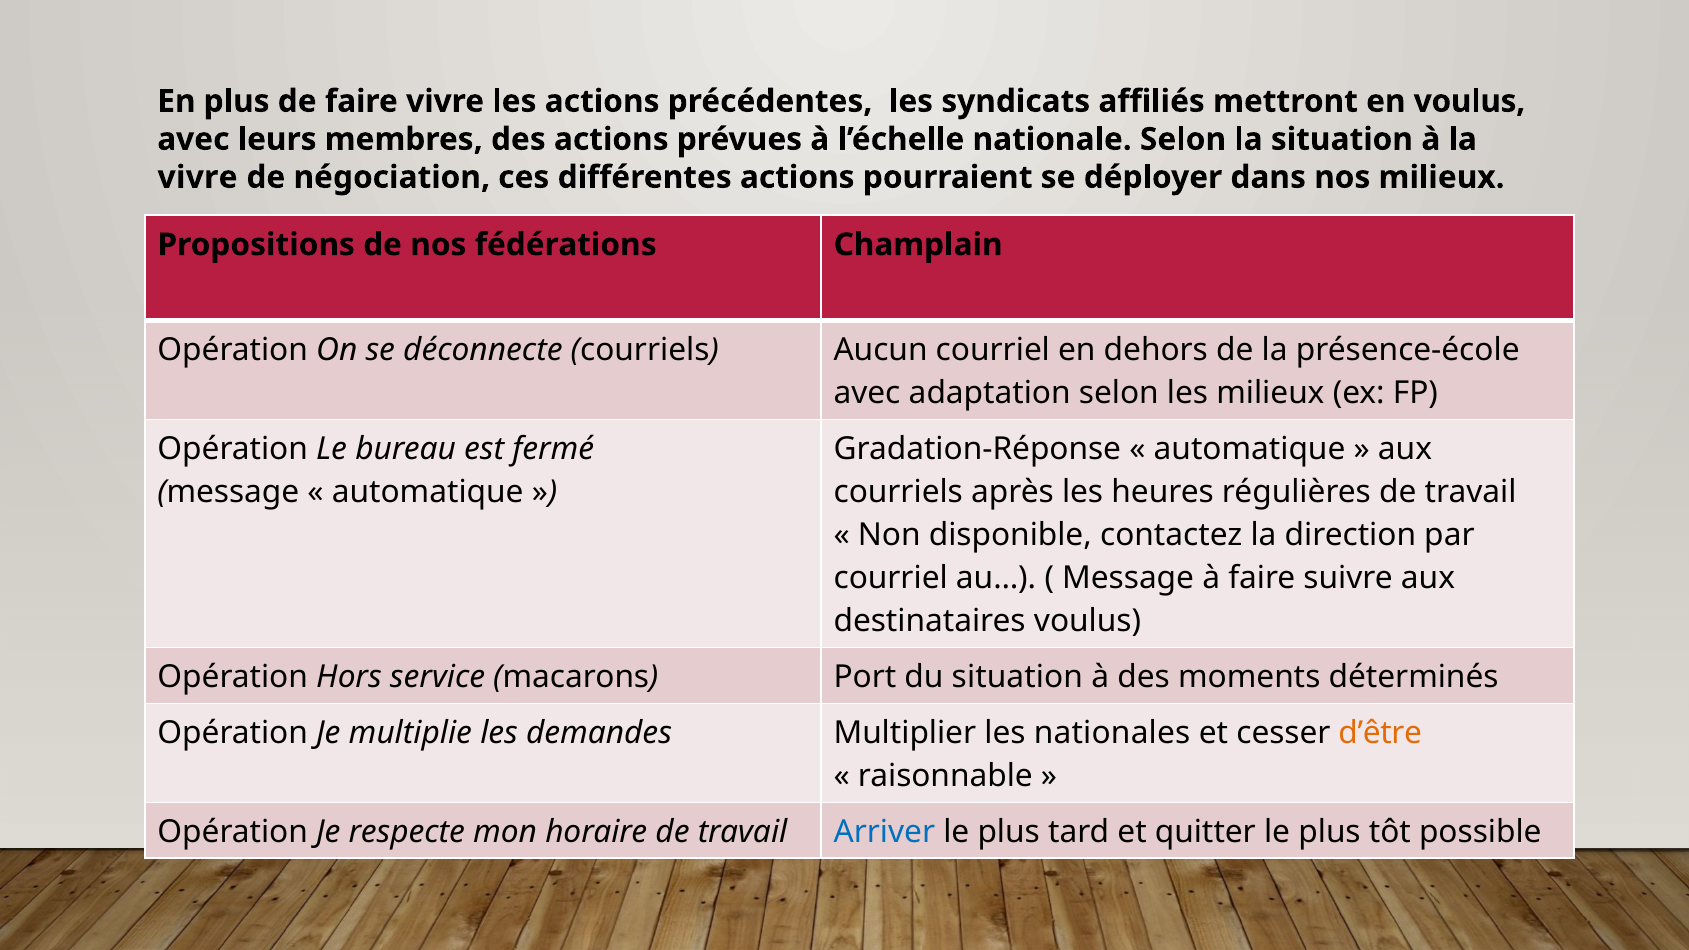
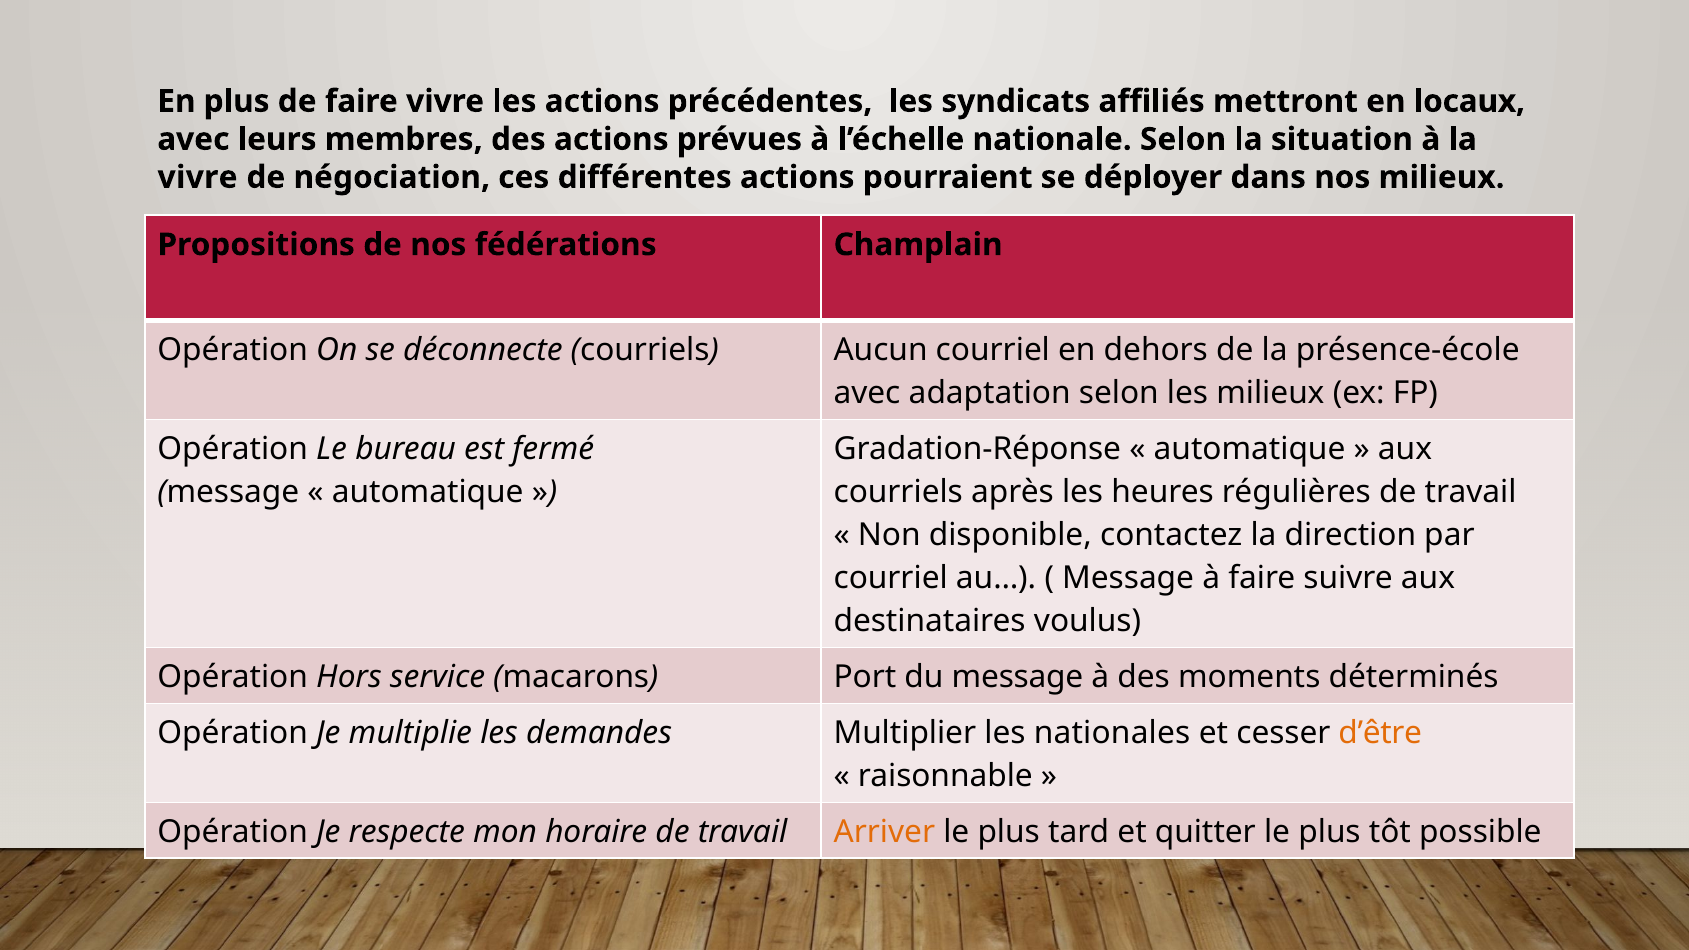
en voulus: voulus -> locaux
du situation: situation -> message
Arriver colour: blue -> orange
